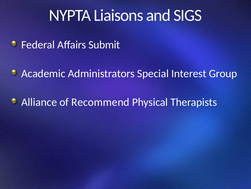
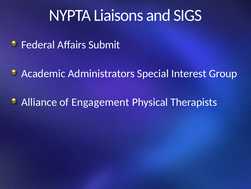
Recommend: Recommend -> Engagement
